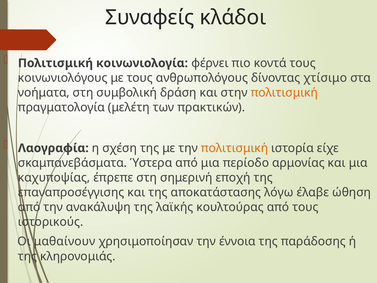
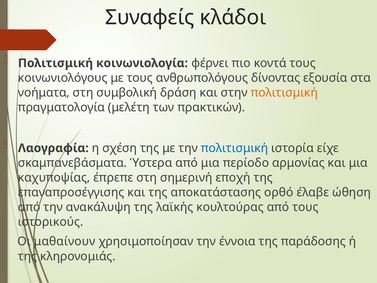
χτίσιμο: χτίσιμο -> εξουσία
πολιτισμική at (235, 148) colour: orange -> blue
λόγω: λόγω -> ορθό
